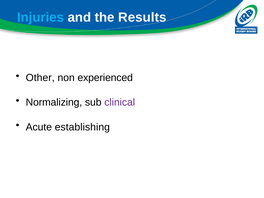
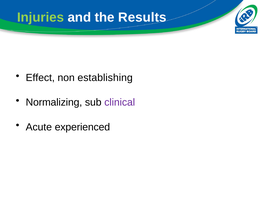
Injuries colour: light blue -> light green
Other: Other -> Effect
experienced: experienced -> establishing
establishing: establishing -> experienced
